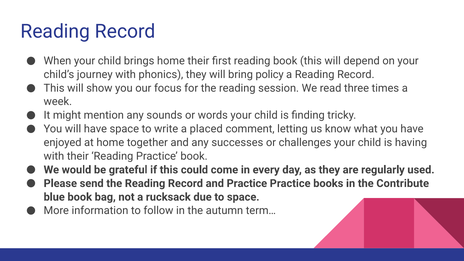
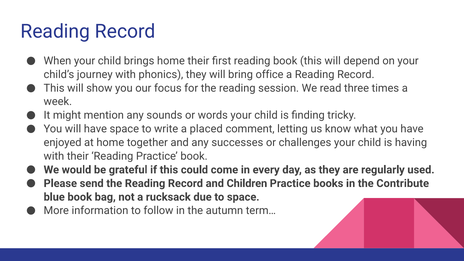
policy: policy -> office
and Practice: Practice -> Children
